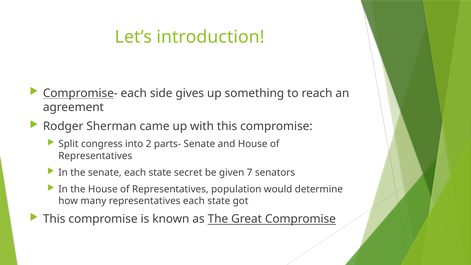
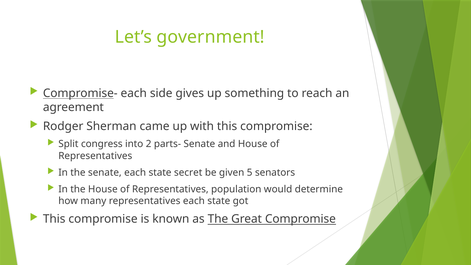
introduction: introduction -> government
7: 7 -> 5
